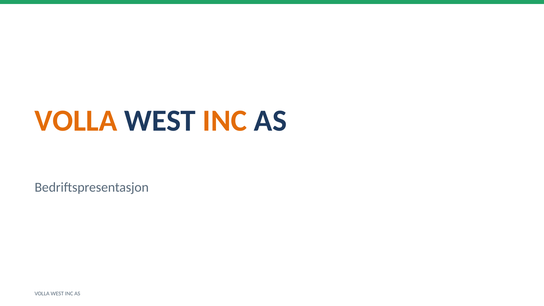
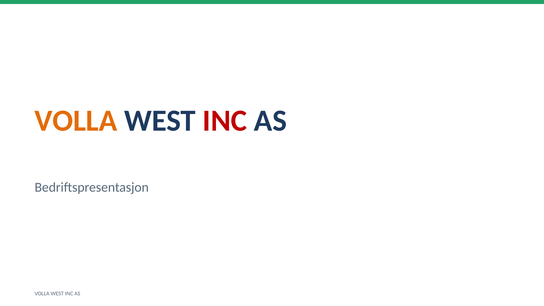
INC at (225, 121) colour: orange -> red
